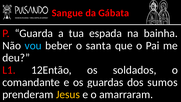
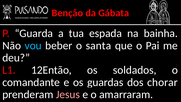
Sangue: Sangue -> Benção
sumos: sumos -> chorar
Jesus colour: yellow -> pink
